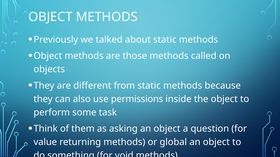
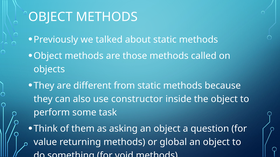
permissions: permissions -> constructor
